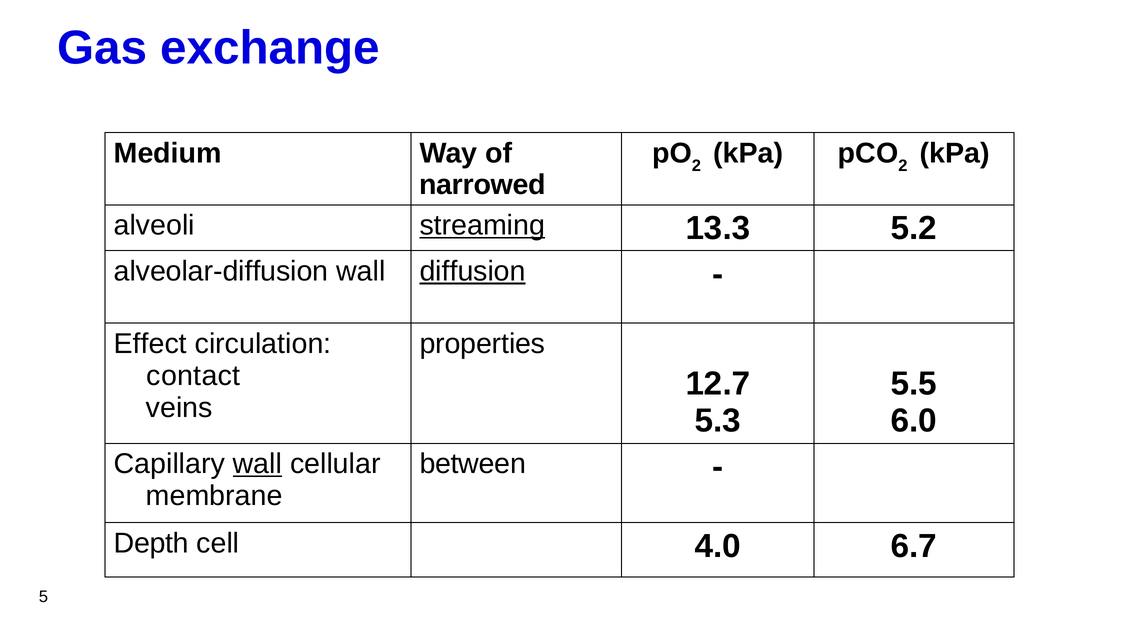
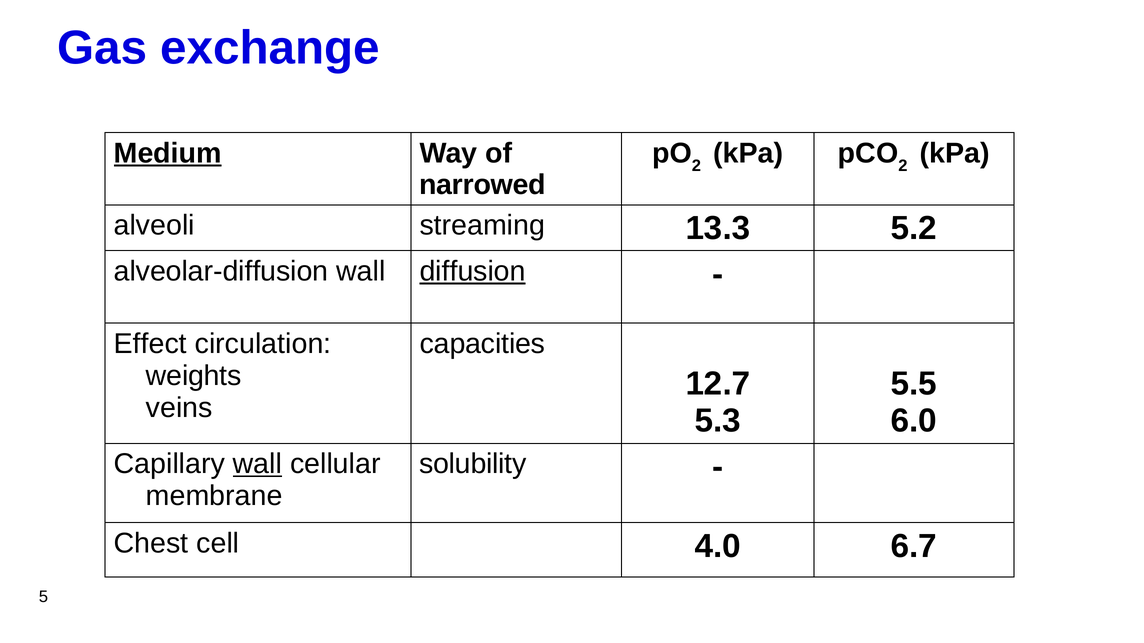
Medium underline: none -> present
streaming underline: present -> none
properties: properties -> capacities
contact: contact -> weights
between: between -> solubility
Depth: Depth -> Chest
